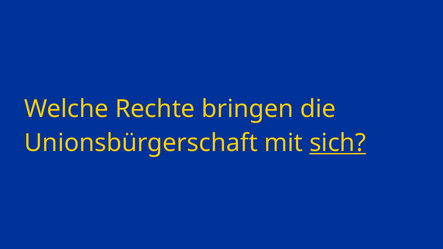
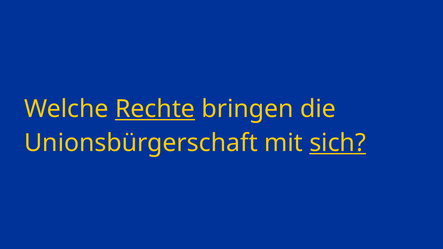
Rechte underline: none -> present
